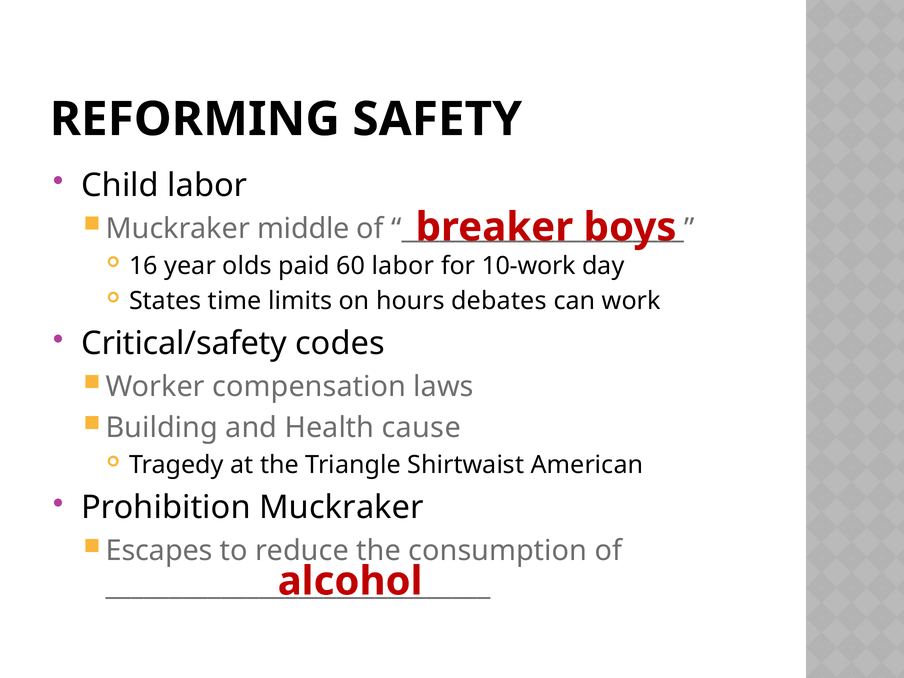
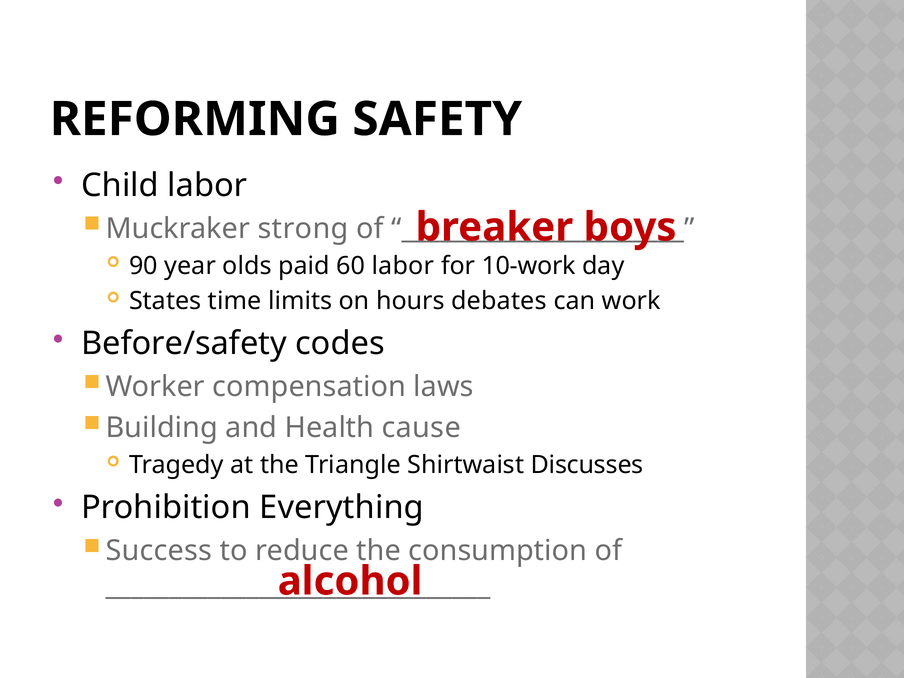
middle: middle -> strong
16: 16 -> 90
Critical/safety: Critical/safety -> Before/safety
American: American -> Discusses
Prohibition Muckraker: Muckraker -> Everything
Escapes: Escapes -> Success
